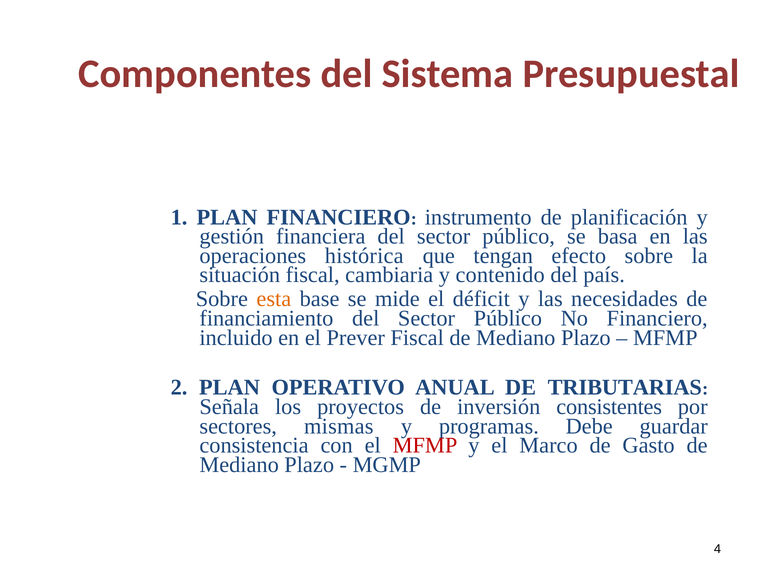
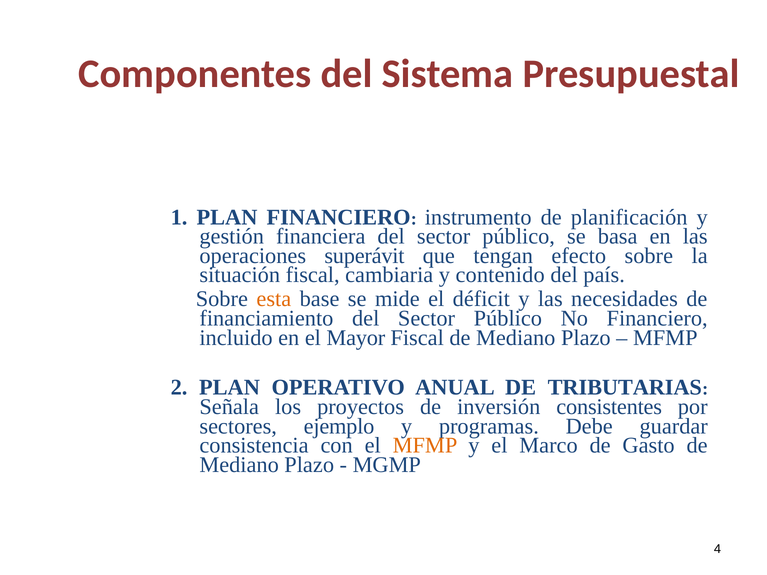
histórica: histórica -> superávit
Prever: Prever -> Mayor
mismas: mismas -> ejemplo
MFMP at (425, 446) colour: red -> orange
